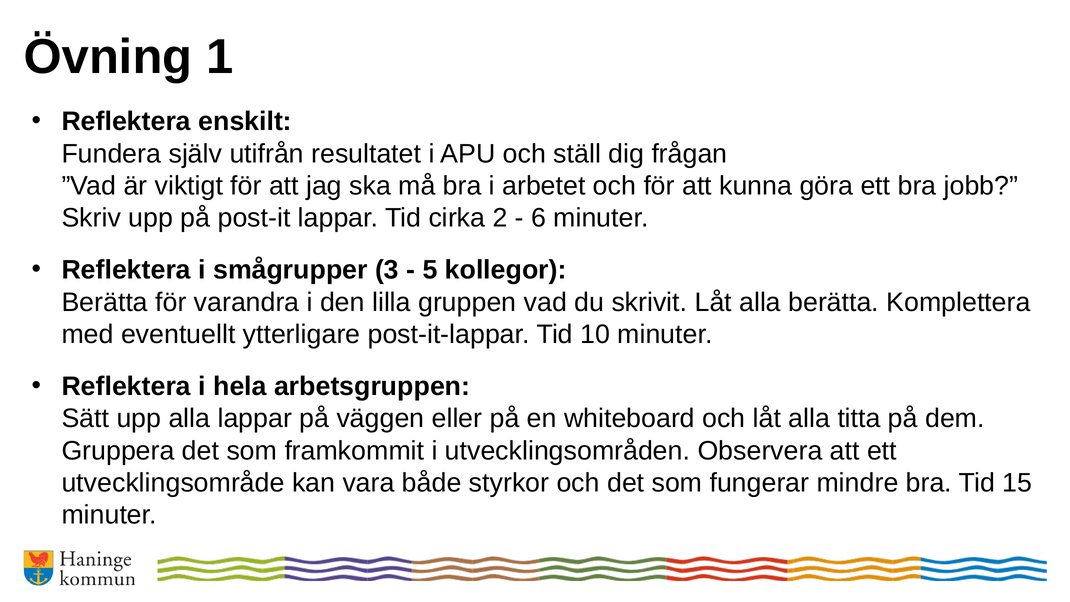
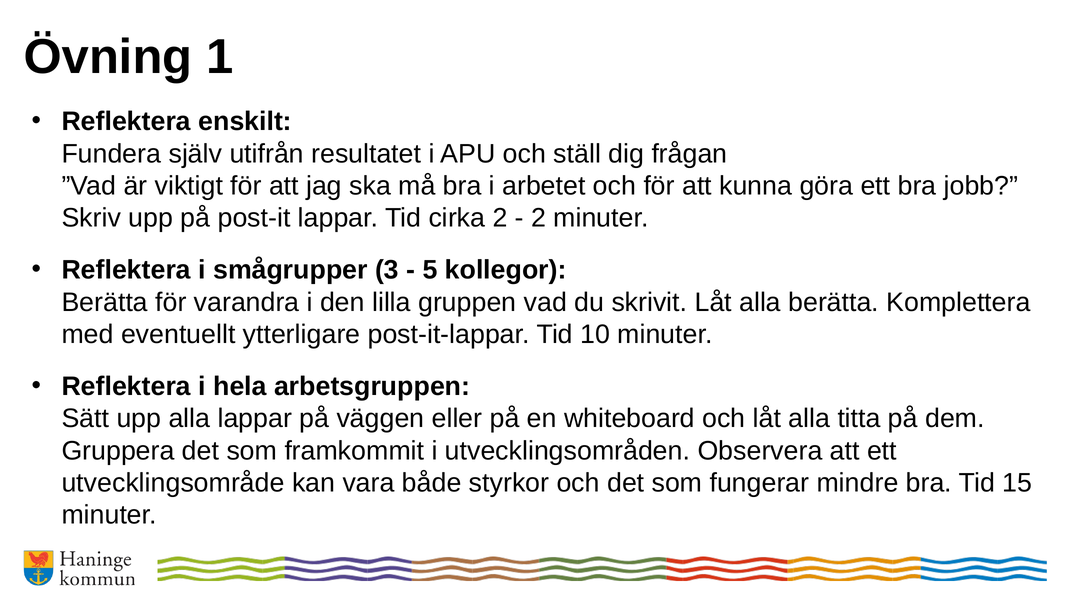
6 at (539, 218): 6 -> 2
